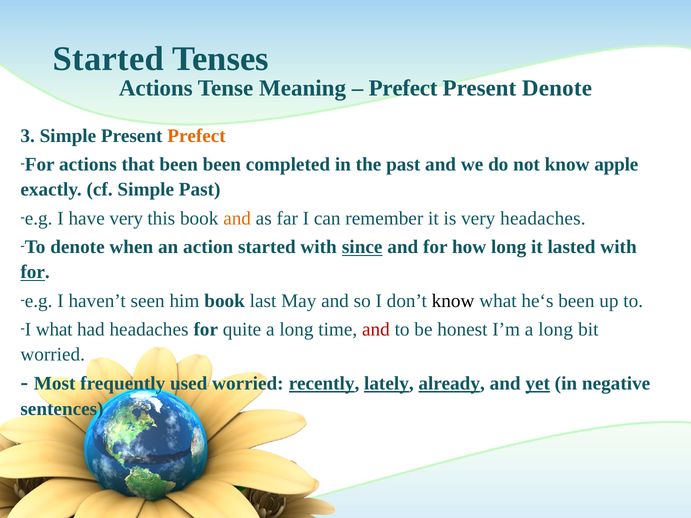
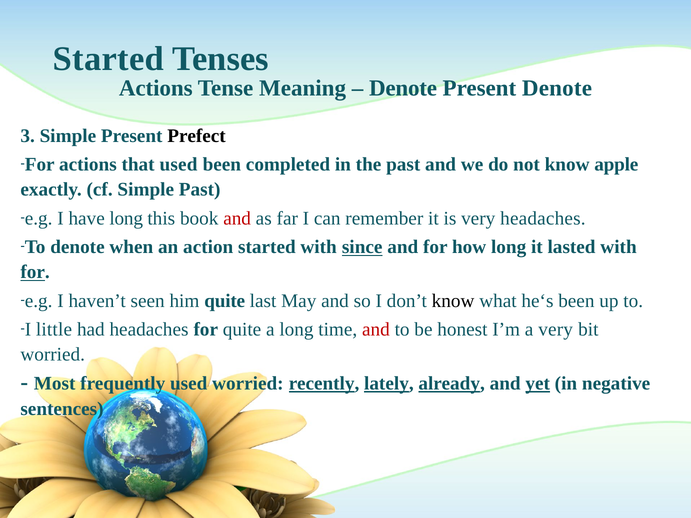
Prefect at (403, 88): Prefect -> Denote
Prefect at (196, 136) colour: orange -> black
that been: been -> used
have very: very -> long
and at (237, 218) colour: orange -> red
him book: book -> quite
I what: what -> little
I’m a long: long -> very
